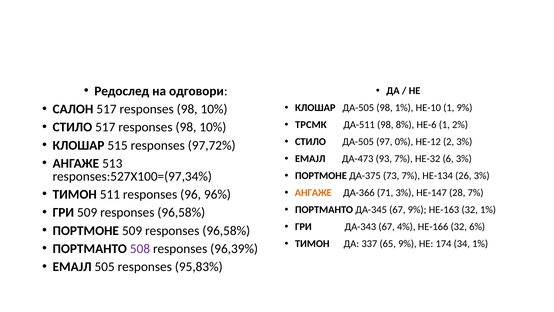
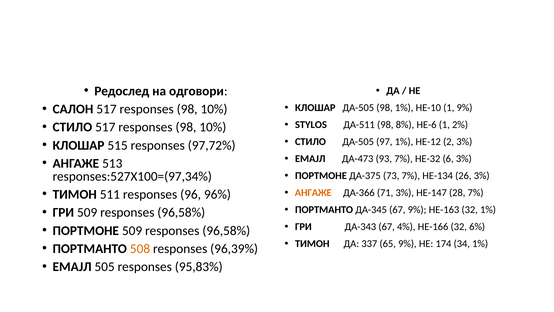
ТРСМК: ТРСМК -> STYLOS
97 0%: 0% -> 1%
508 colour: purple -> orange
